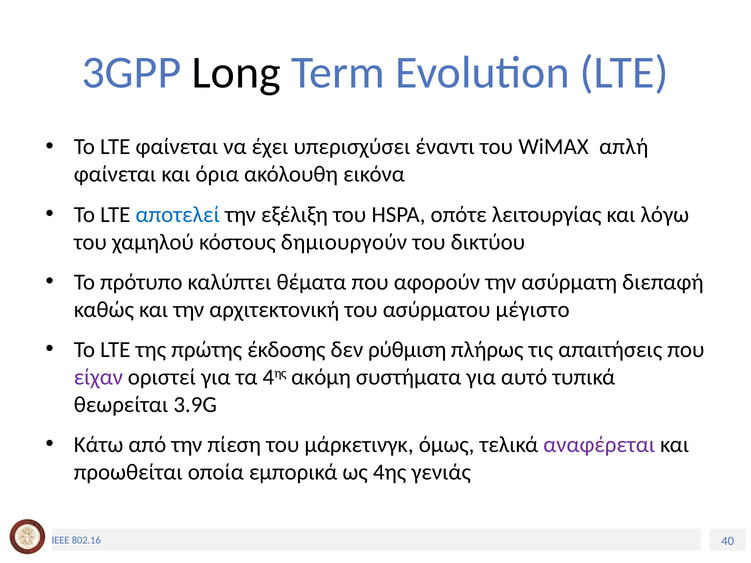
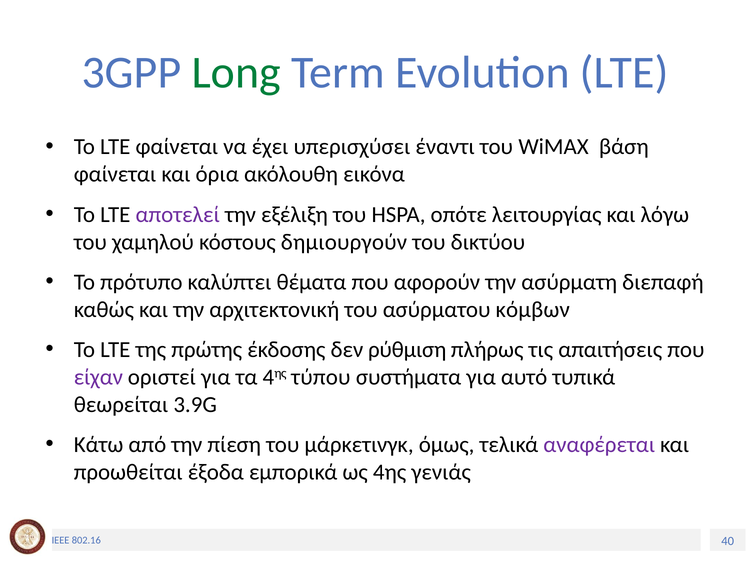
Long colour: black -> green
απλή: απλή -> βάση
αποτελεί colour: blue -> purple
μέγιστο: μέγιστο -> κόμβων
ακόμη: ακόμη -> τύπου
οποία: οποία -> έξοδα
